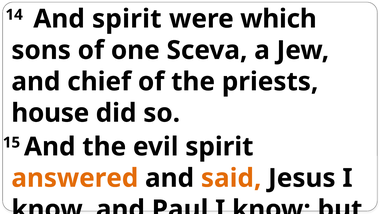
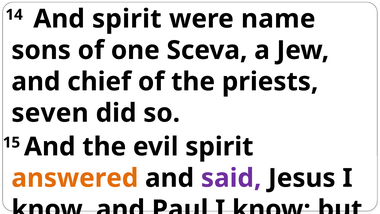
which: which -> name
house: house -> seven
said colour: orange -> purple
